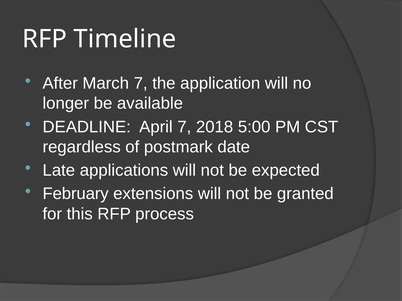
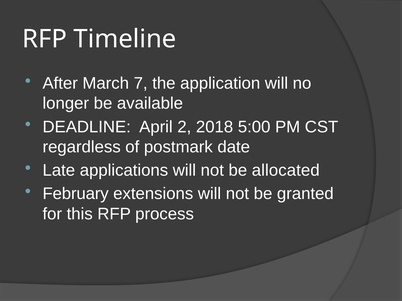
April 7: 7 -> 2
expected: expected -> allocated
